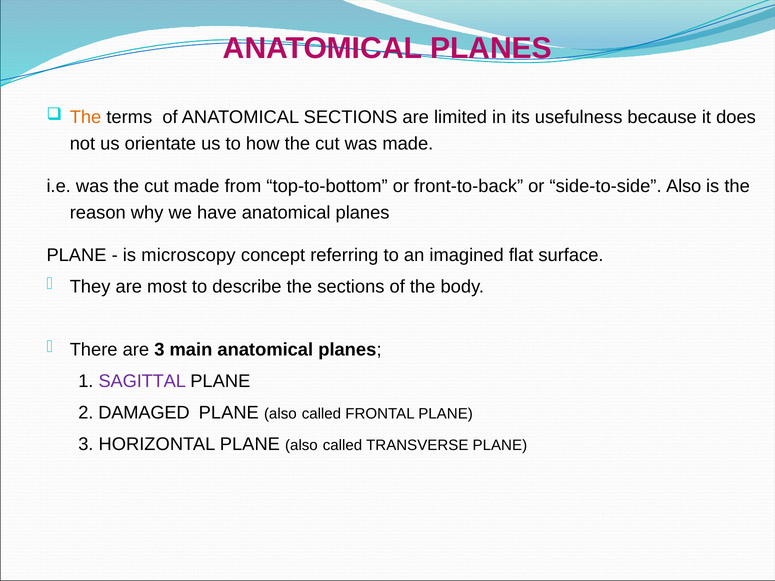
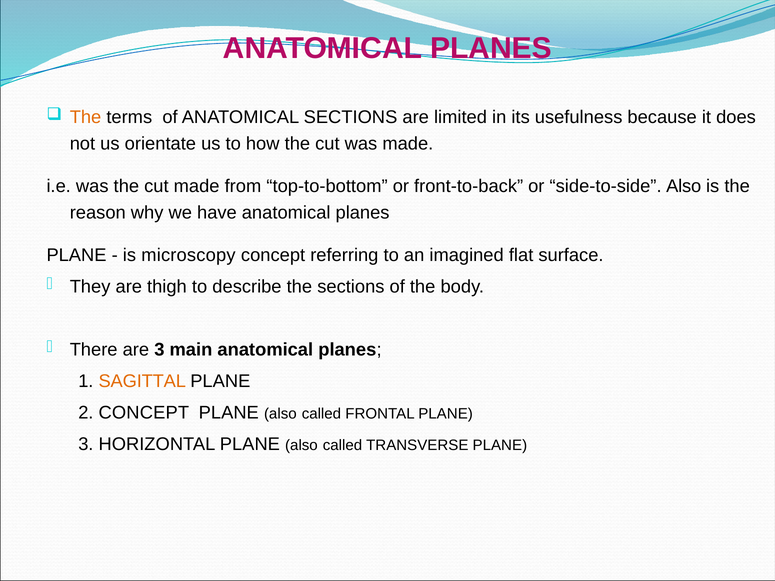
most: most -> thigh
SAGITTAL colour: purple -> orange
2 DAMAGED: DAMAGED -> CONCEPT
